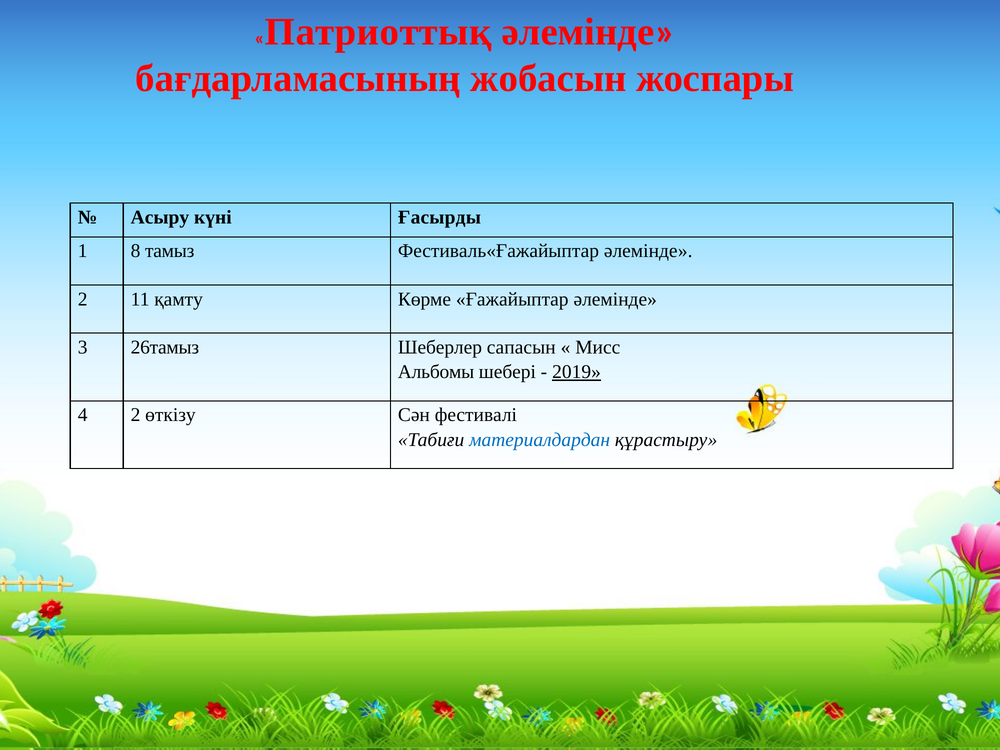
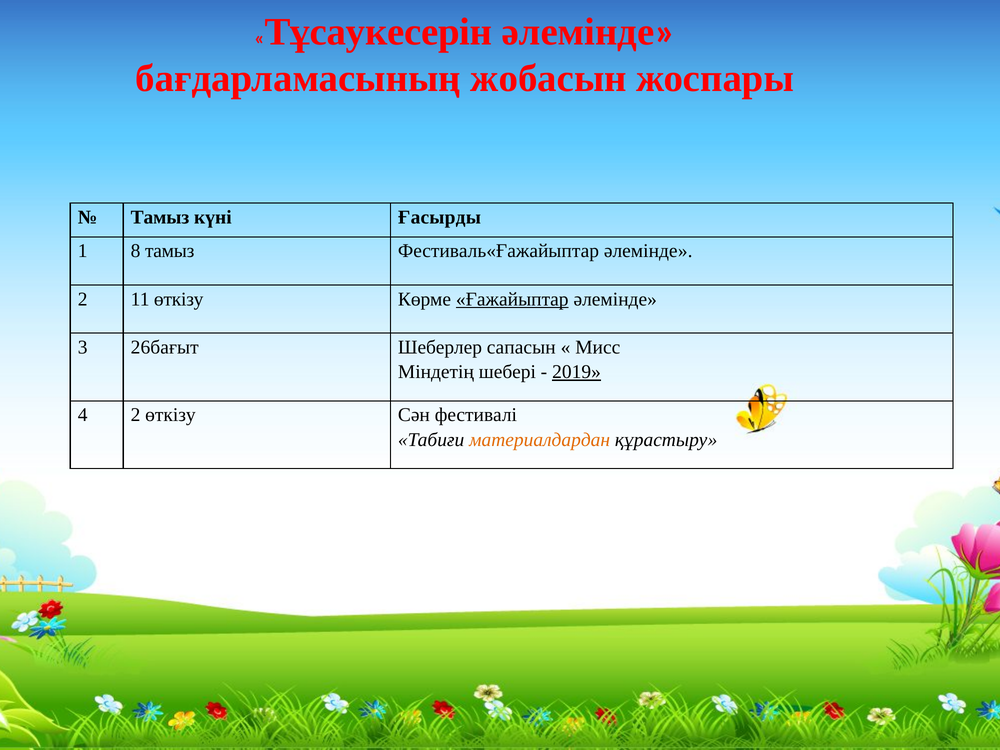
Патриоттық: Патриоттық -> Тұсаукесерін
Асыру at (160, 217): Асыру -> Тамыз
11 қамту: қамту -> өткізу
Ғажайыптар underline: none -> present
26тамыз: 26тамыз -> 26бағыт
Альбомы: Альбомы -> Міндетің
материалдардан colour: blue -> orange
